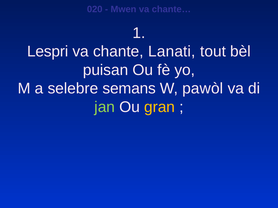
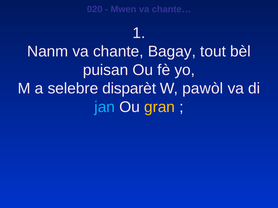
Lespri: Lespri -> Nanm
Lanati: Lanati -> Bagay
semans: semans -> disparèt
jan colour: light green -> light blue
